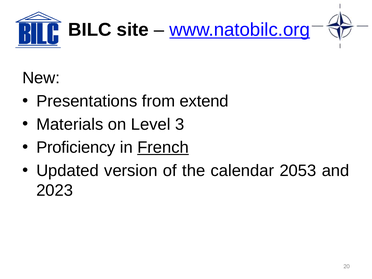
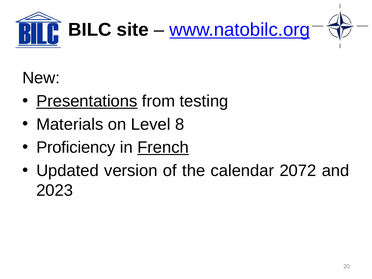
Presentations underline: none -> present
extend: extend -> testing
3: 3 -> 8
2053: 2053 -> 2072
